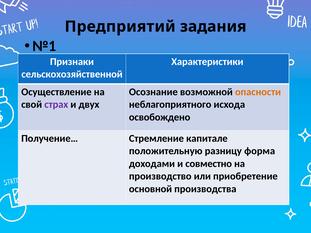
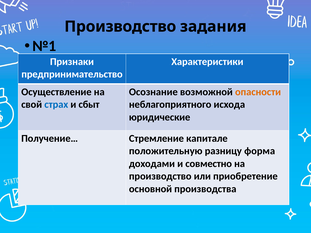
Предприятий at (120, 27): Предприятий -> Производство
сельскохозяйственной: сельскохозяйственной -> предпринимательство
страх colour: purple -> blue
двух: двух -> сбыт
освобождено: освобождено -> юридические
